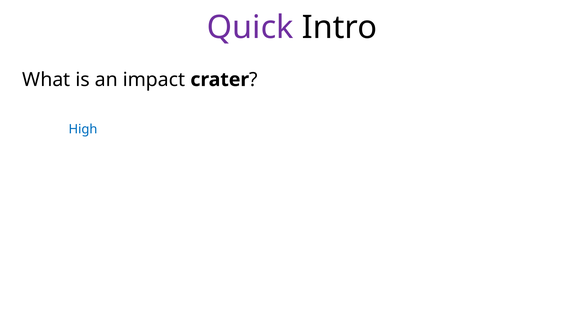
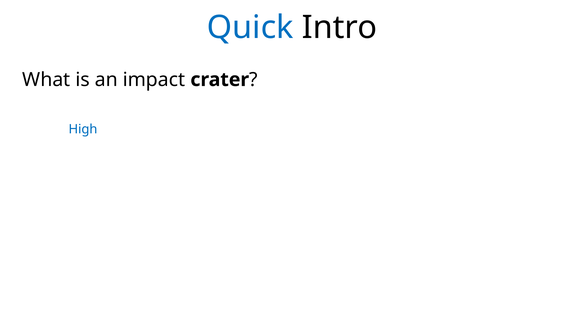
Quick colour: purple -> blue
